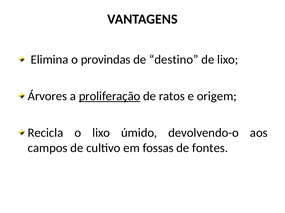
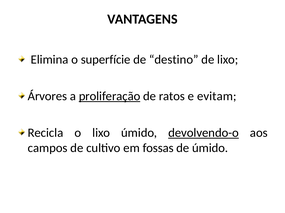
provindas: provindas -> superfície
origem: origem -> evitam
devolvendo-o underline: none -> present
de fontes: fontes -> úmido
